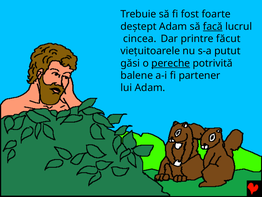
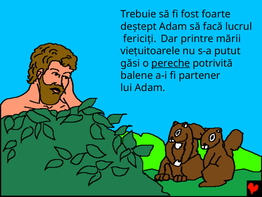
facă underline: present -> none
cincea: cincea -> fericiţi
făcut: făcut -> mării
